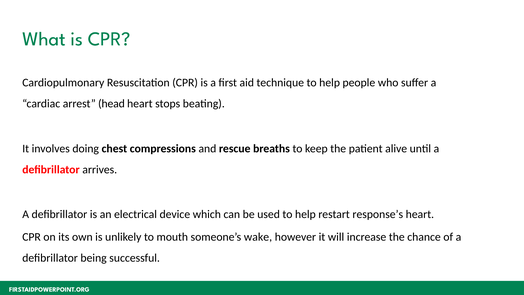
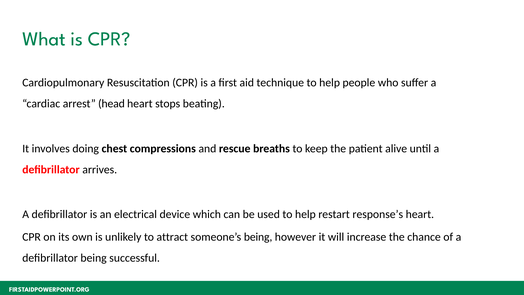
mouth: mouth -> attract
someone’s wake: wake -> being
